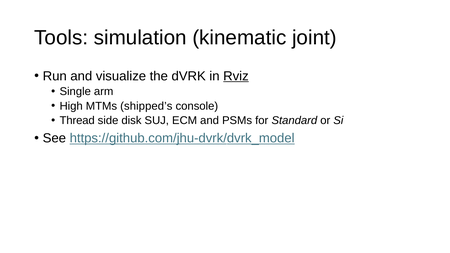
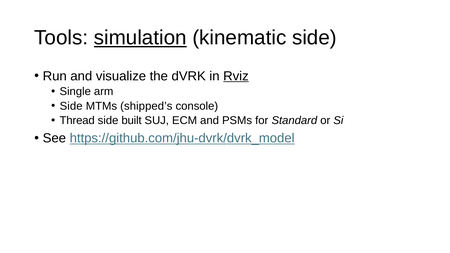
simulation underline: none -> present
kinematic joint: joint -> side
High at (71, 106): High -> Side
disk: disk -> built
